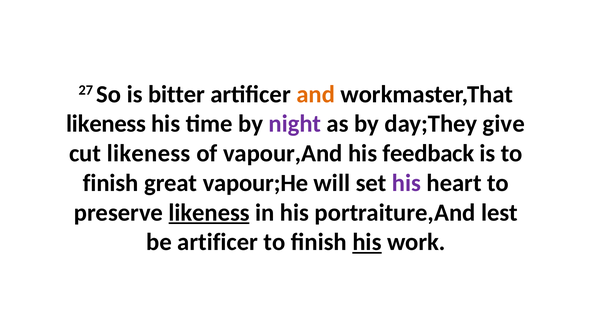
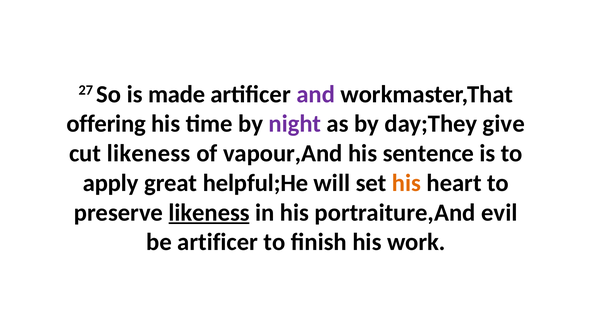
bitter: bitter -> made
and colour: orange -> purple
likeness at (106, 124): likeness -> offering
feedback: feedback -> sentence
finish at (111, 183): finish -> apply
vapour;He: vapour;He -> helpful;He
his at (406, 183) colour: purple -> orange
lest: lest -> evil
his at (367, 242) underline: present -> none
